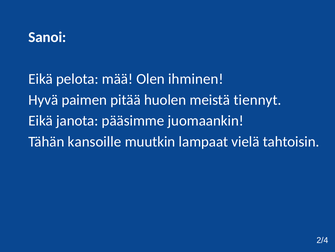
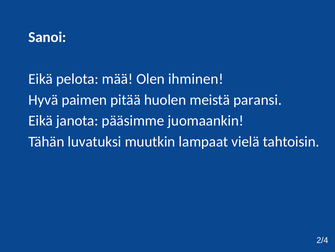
tiennyt: tiennyt -> paransi
kansoille: kansoille -> luvatuksi
